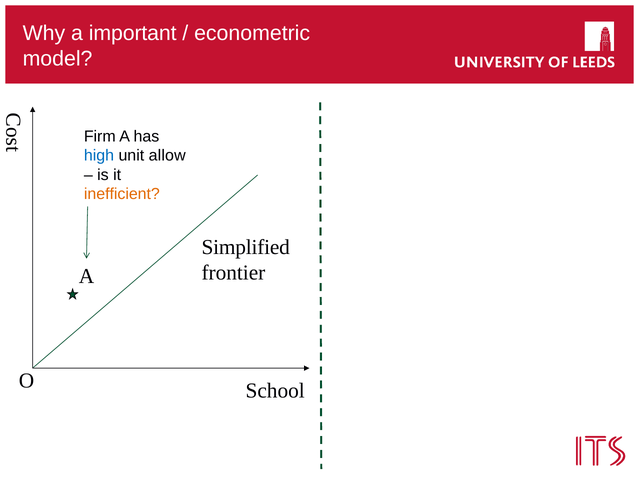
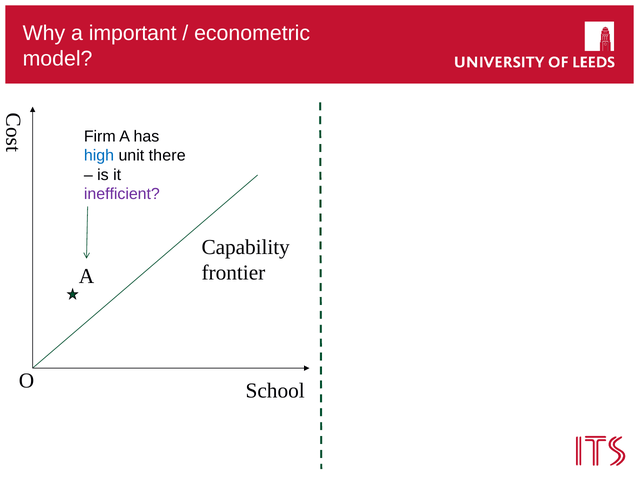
allow: allow -> there
inefficient colour: orange -> purple
Simplified: Simplified -> Capability
